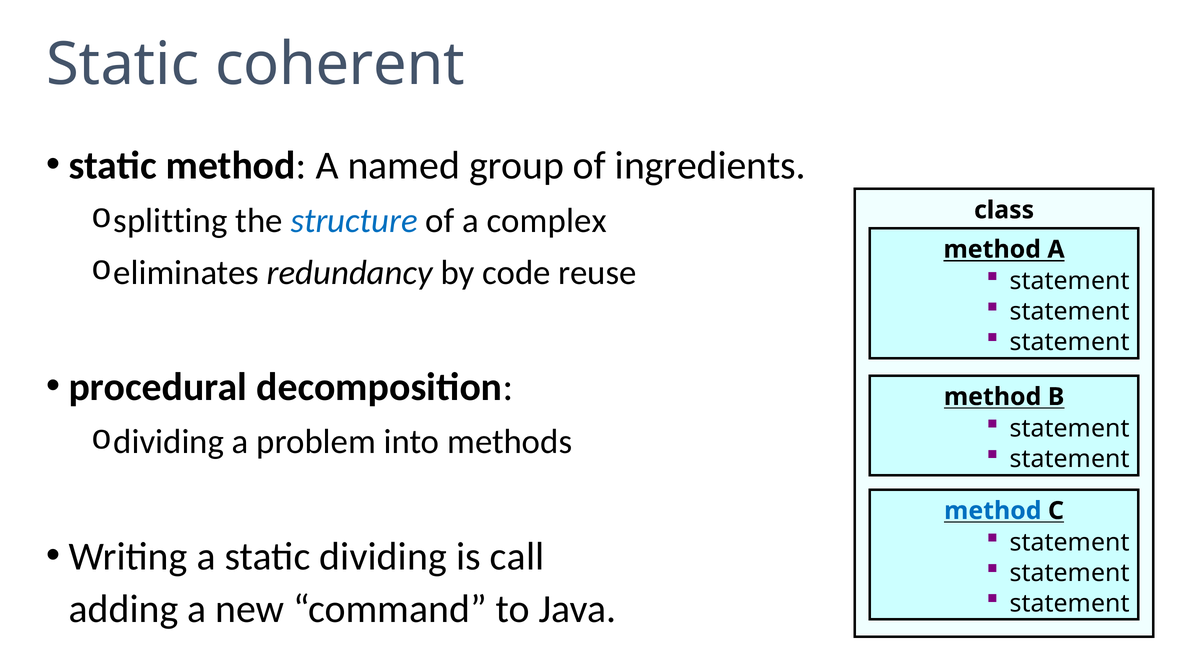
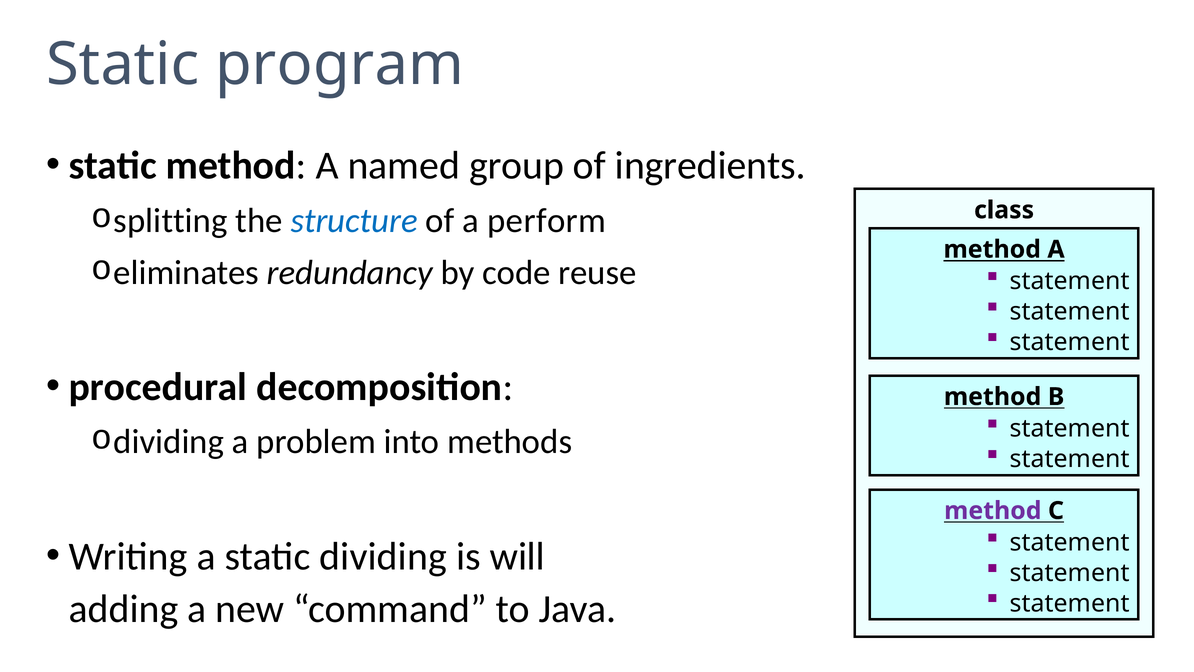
coherent: coherent -> program
complex: complex -> perform
method at (993, 510) colour: blue -> purple
call: call -> will
